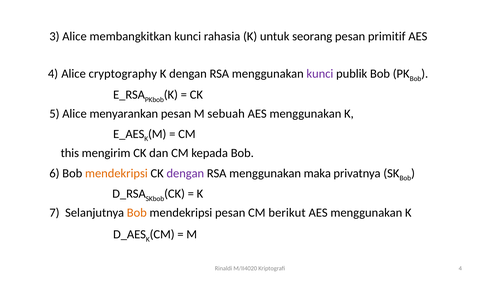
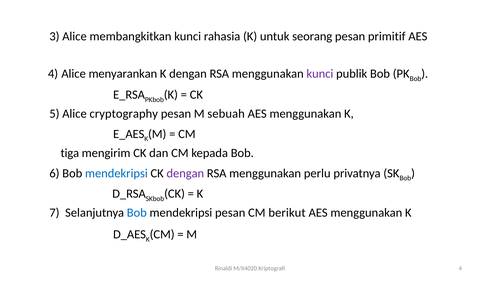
cryptography: cryptography -> menyarankan
menyarankan: menyarankan -> cryptography
this: this -> tiga
mendekripsi at (116, 173) colour: orange -> blue
maka: maka -> perlu
Bob at (137, 213) colour: orange -> blue
